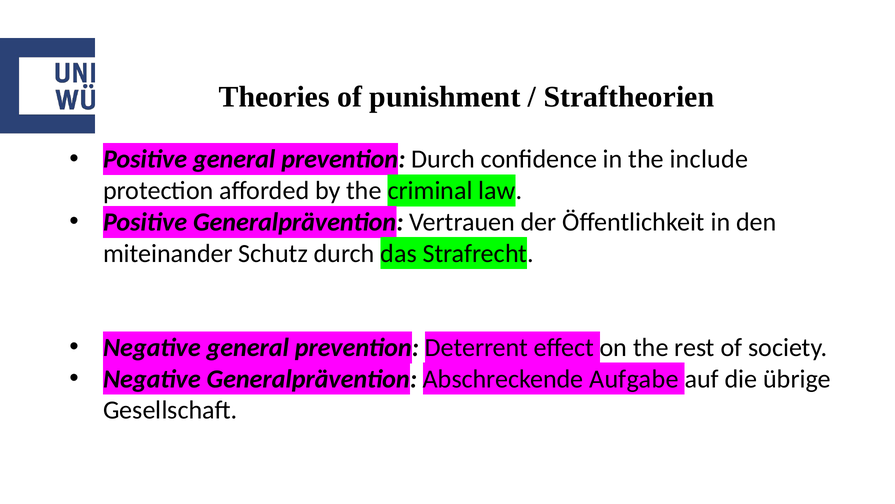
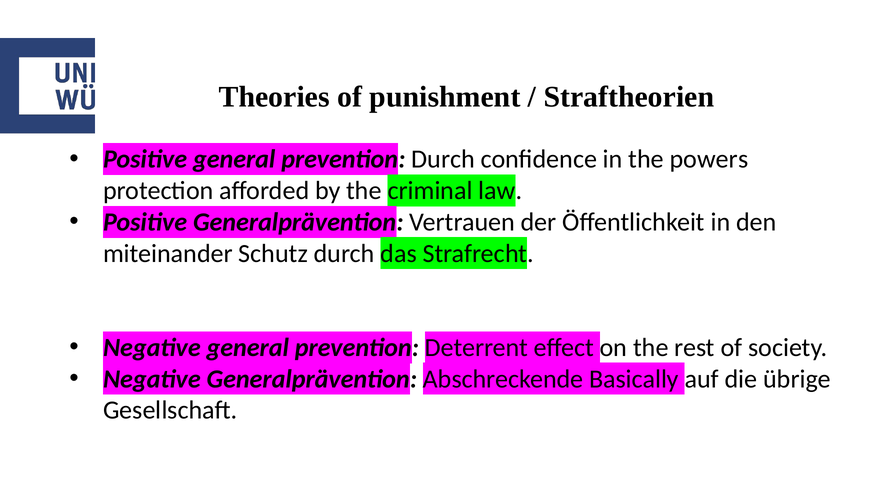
include: include -> powers
Aufgabe: Aufgabe -> Basically
